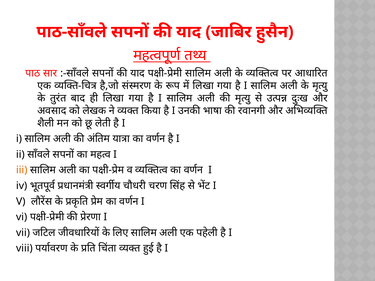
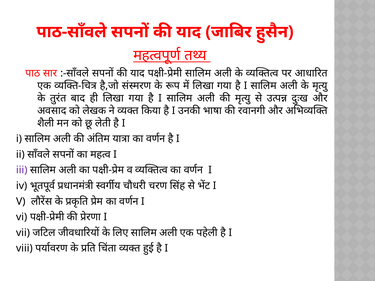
iii colour: orange -> purple
